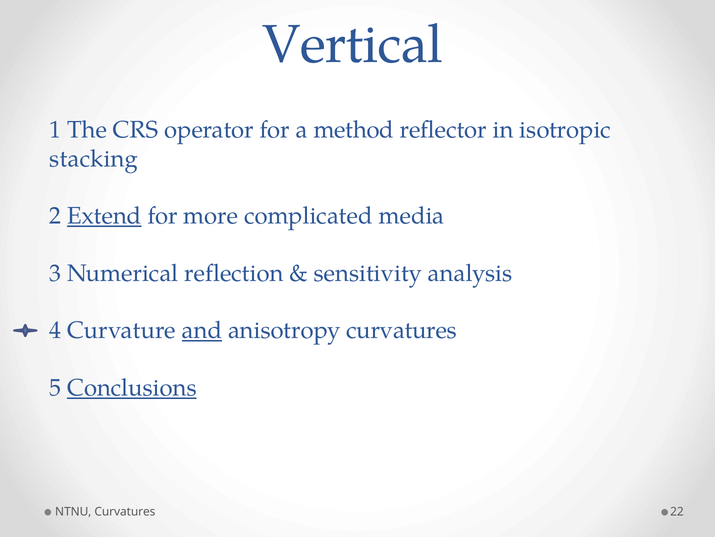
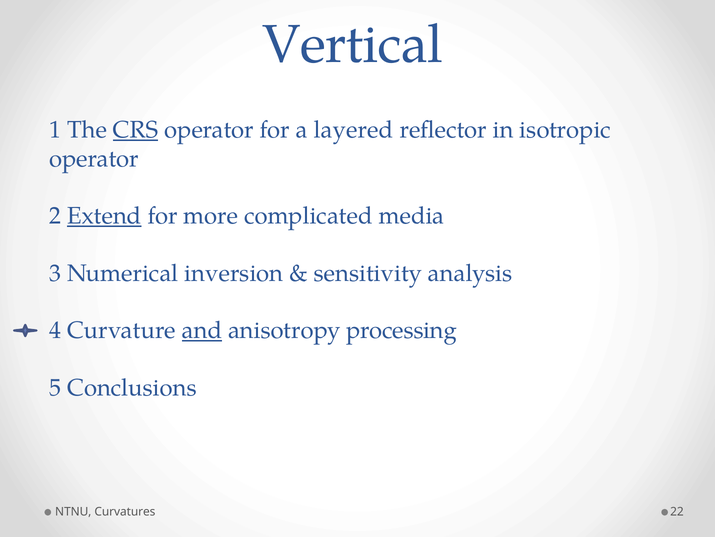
CRS underline: none -> present
method: method -> layered
stacking at (94, 159): stacking -> operator
reflection: reflection -> inversion
anisotropy curvatures: curvatures -> processing
Conclusions underline: present -> none
